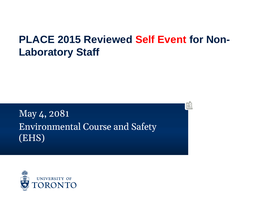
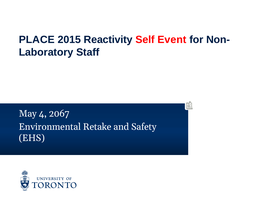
Reviewed: Reviewed -> Reactivity
2081: 2081 -> 2067
Course: Course -> Retake
